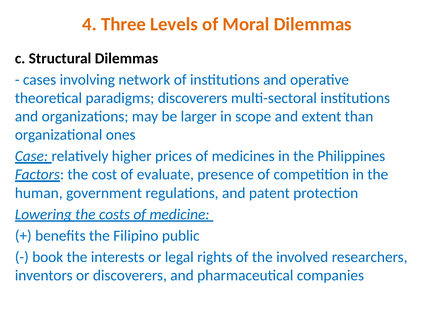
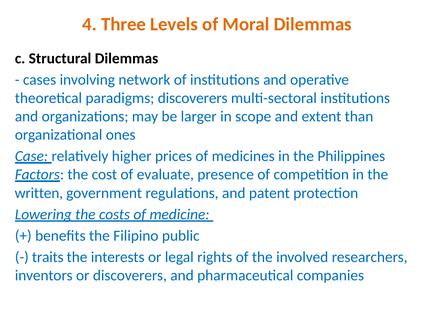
human: human -> written
book: book -> traits
